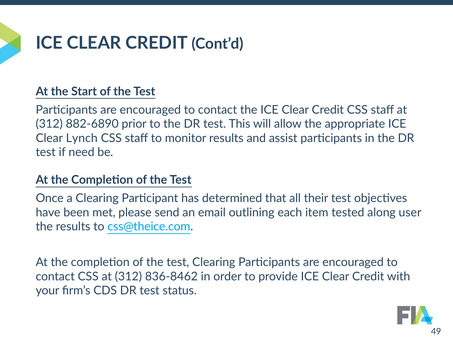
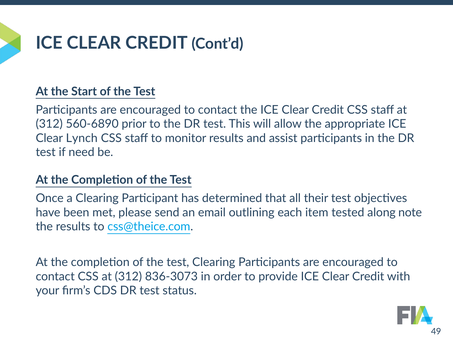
882-6890: 882-6890 -> 560-6890
user: user -> note
836-8462: 836-8462 -> 836-3073
